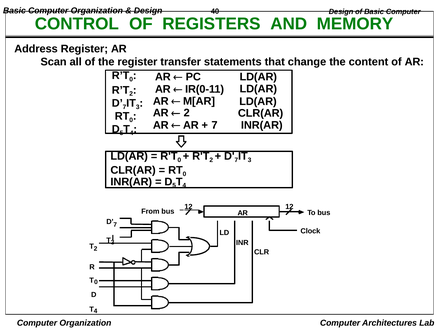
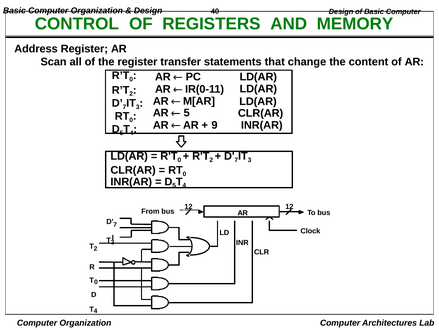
2 at (187, 113): 2 -> 5
7 at (214, 125): 7 -> 9
